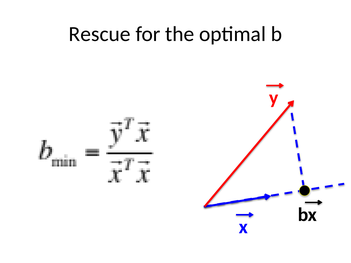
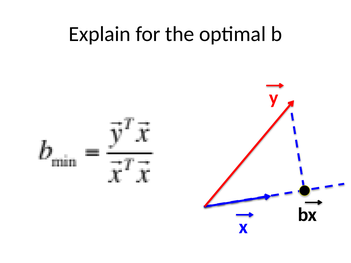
Rescue: Rescue -> Explain
